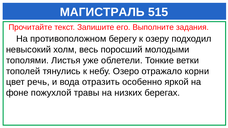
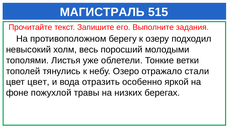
корни: корни -> стали
цвет речь: речь -> цвет
